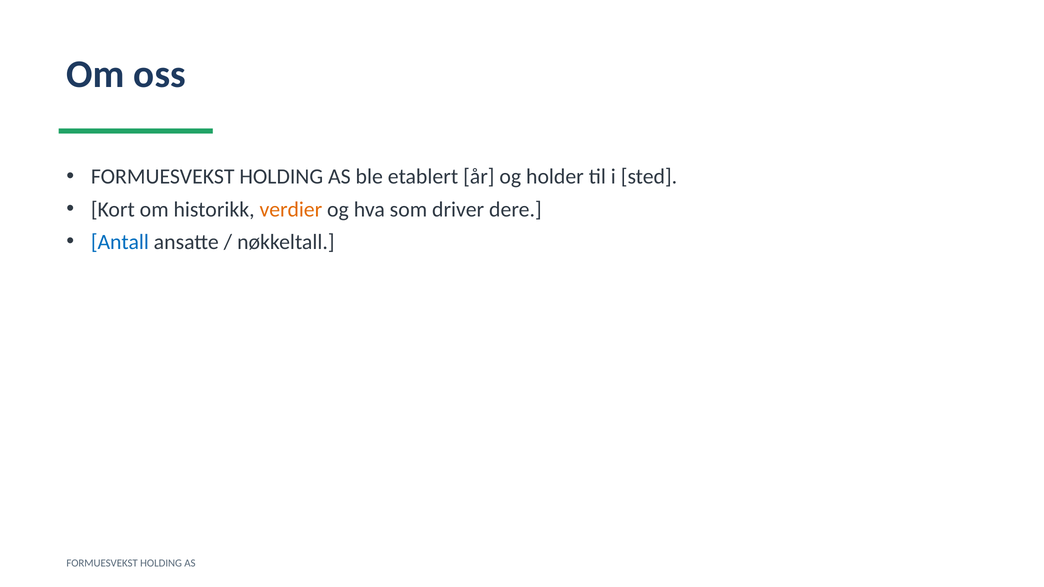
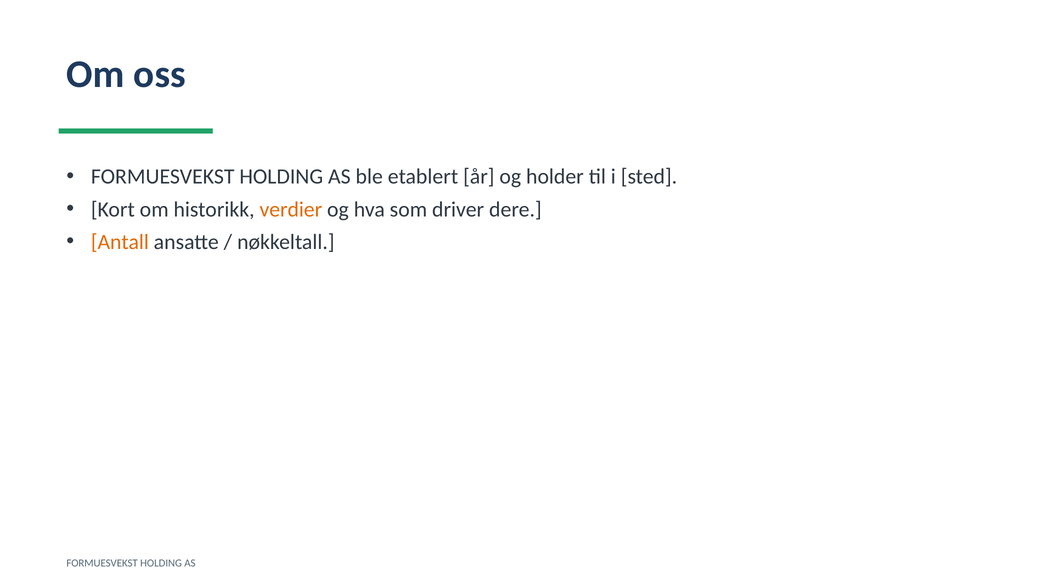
Antall colour: blue -> orange
